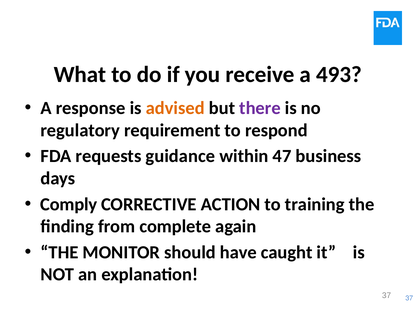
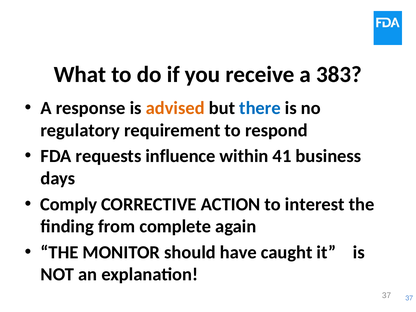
493: 493 -> 383
there colour: purple -> blue
guidance: guidance -> influence
47: 47 -> 41
training: training -> interest
